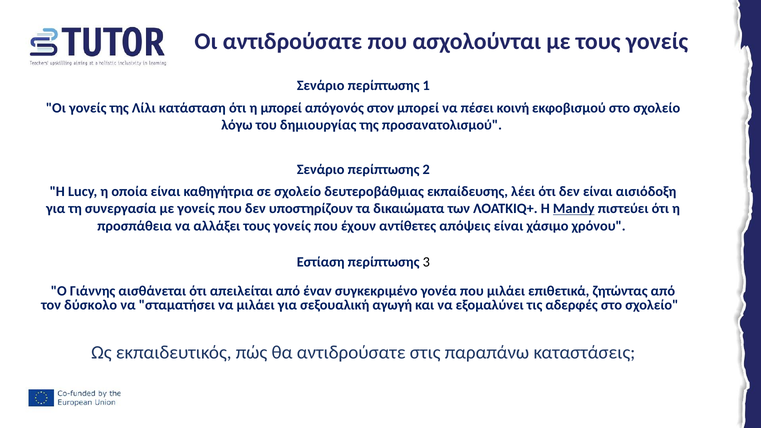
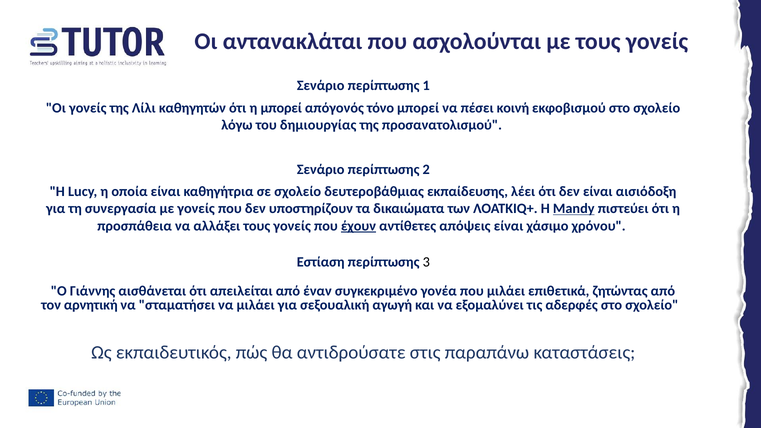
Οι αντιδρούσατε: αντιδρούσατε -> αντανακλάται
κατάσταση: κατάσταση -> καθηγητών
στον: στον -> τόνο
έχουν underline: none -> present
δύσκολο: δύσκολο -> αρνητική
